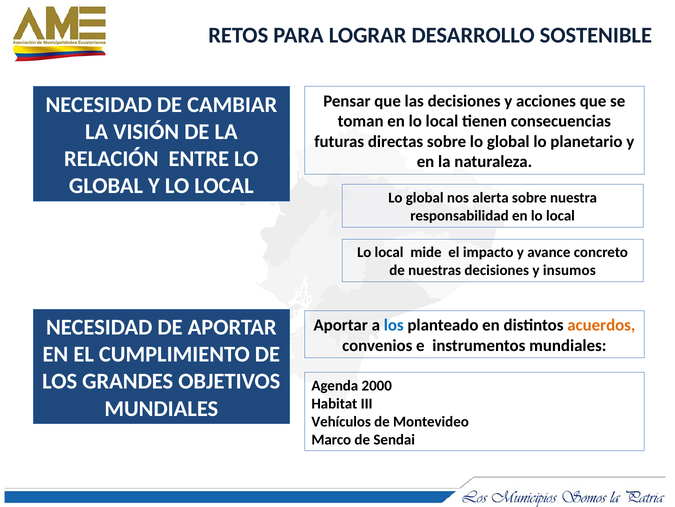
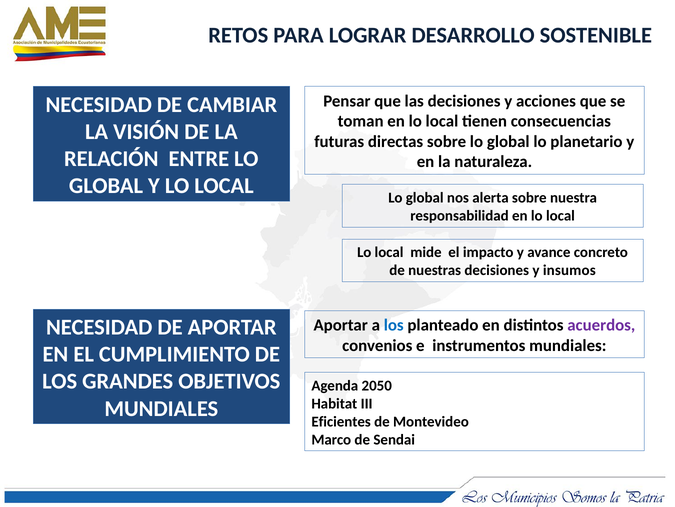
acuerdos colour: orange -> purple
2000: 2000 -> 2050
Vehículos: Vehículos -> Eficientes
